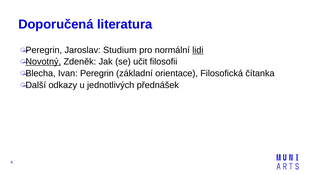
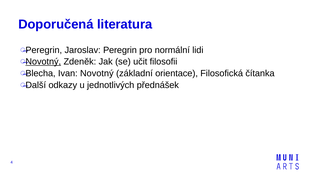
Jaroslav Studium: Studium -> Peregrin
lidi underline: present -> none
Ivan Peregrin: Peregrin -> Novotný
